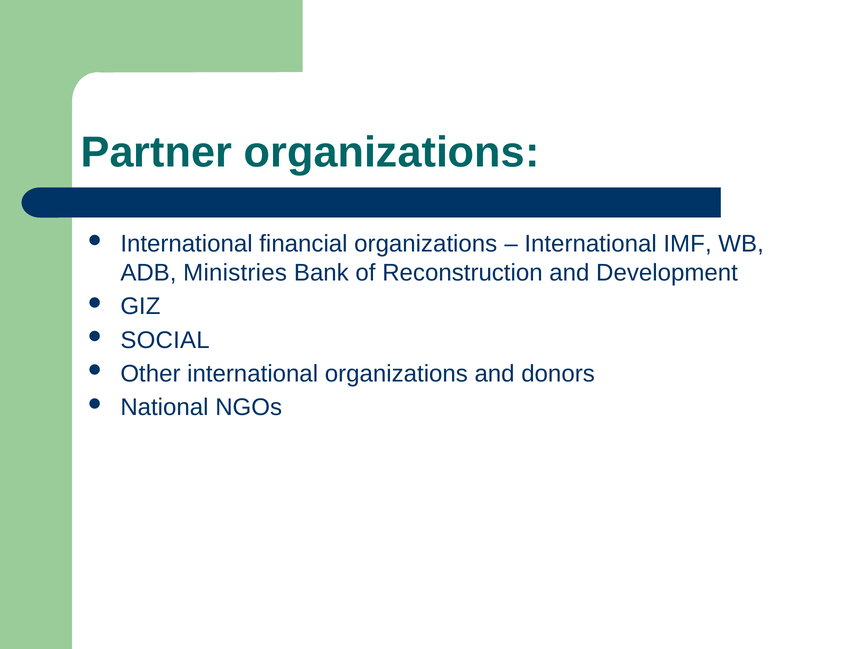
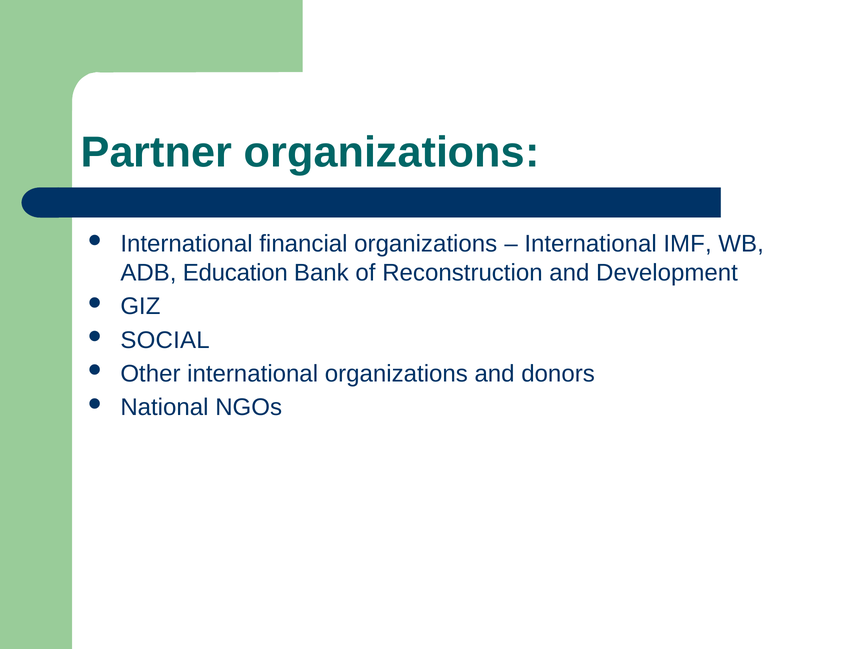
Ministries: Ministries -> Education
